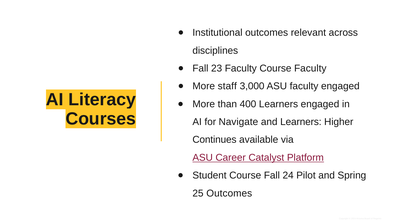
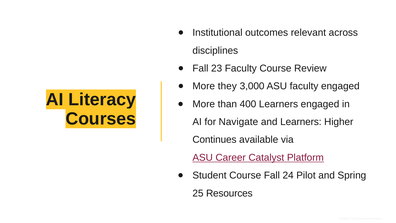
Course Faculty: Faculty -> Review
staff: staff -> they
25 Outcomes: Outcomes -> Resources
